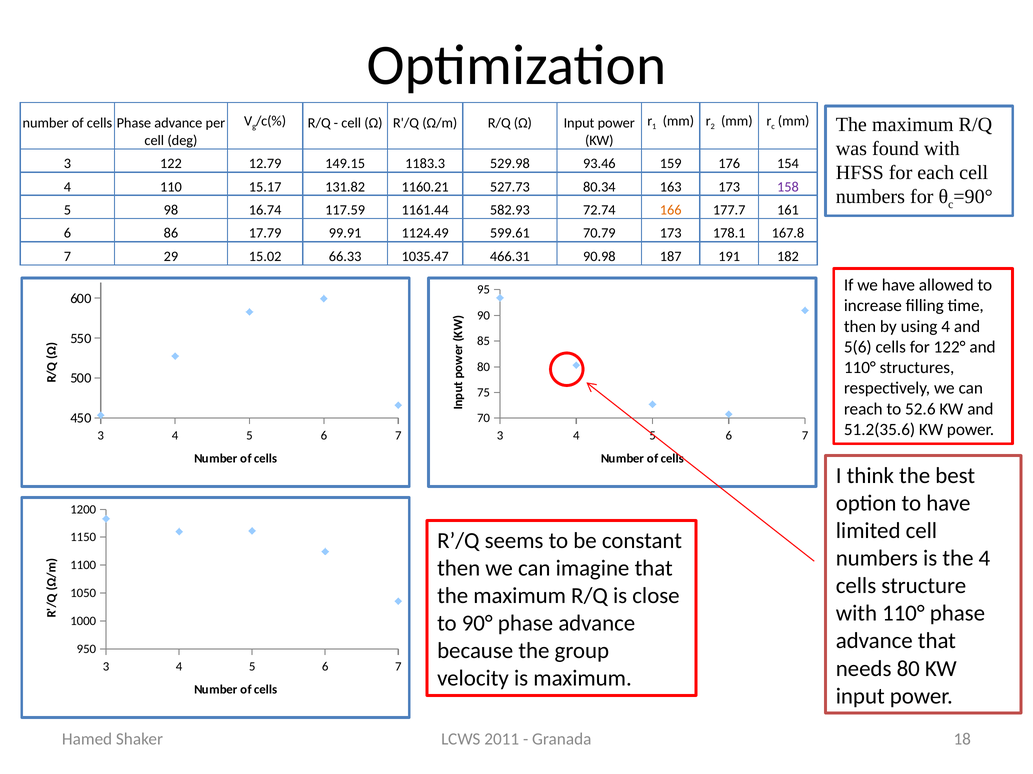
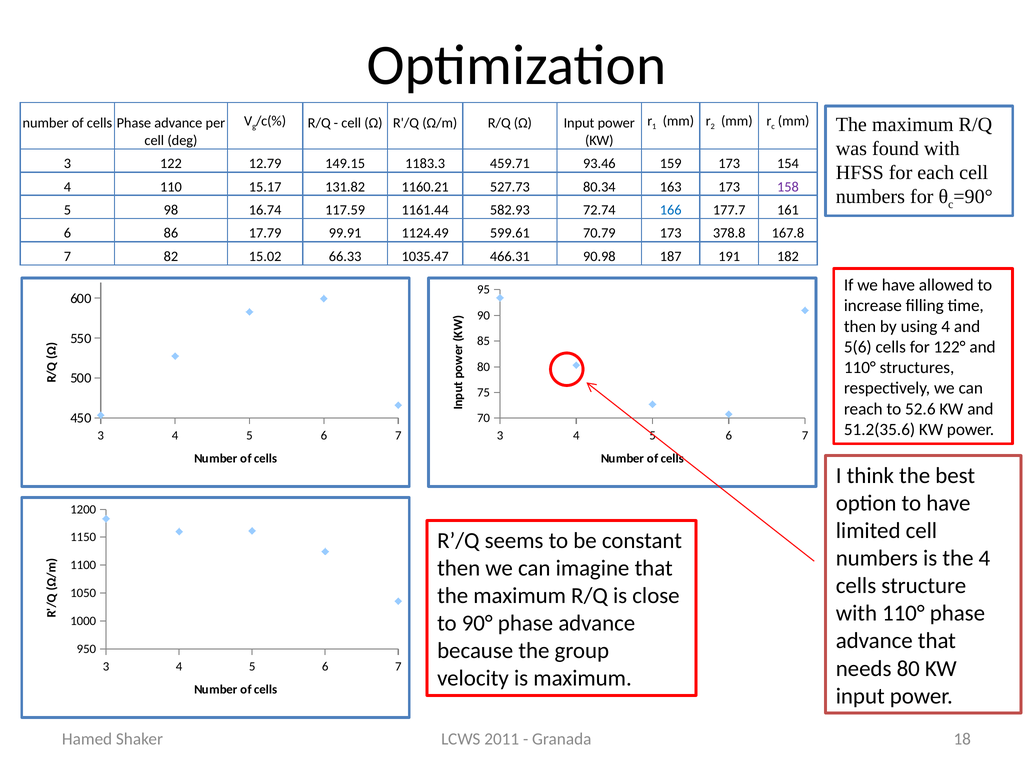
529.98: 529.98 -> 459.71
159 176: 176 -> 173
166 colour: orange -> blue
178.1: 178.1 -> 378.8
29: 29 -> 82
